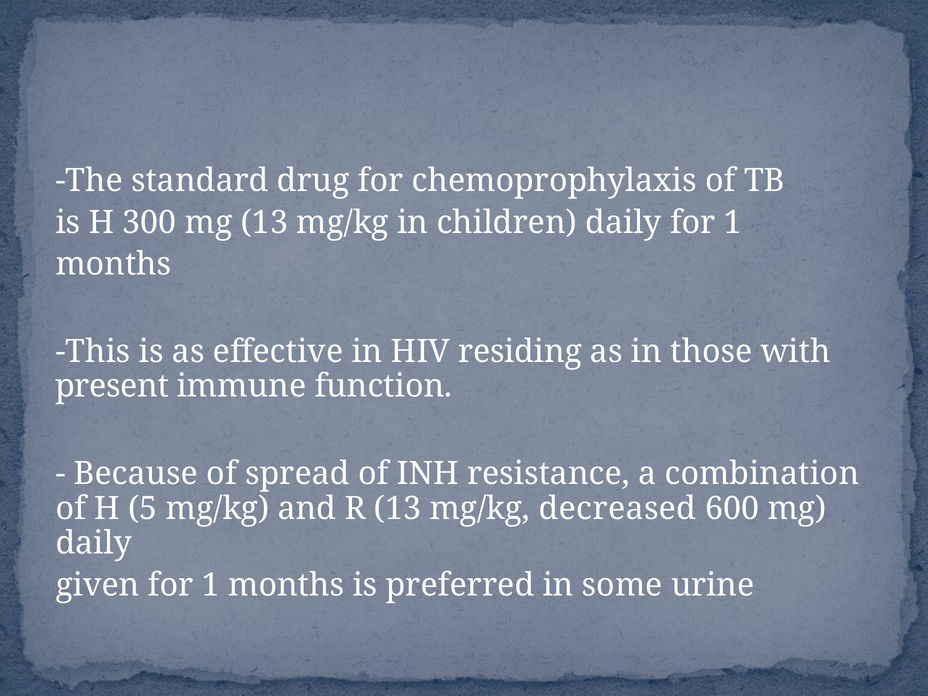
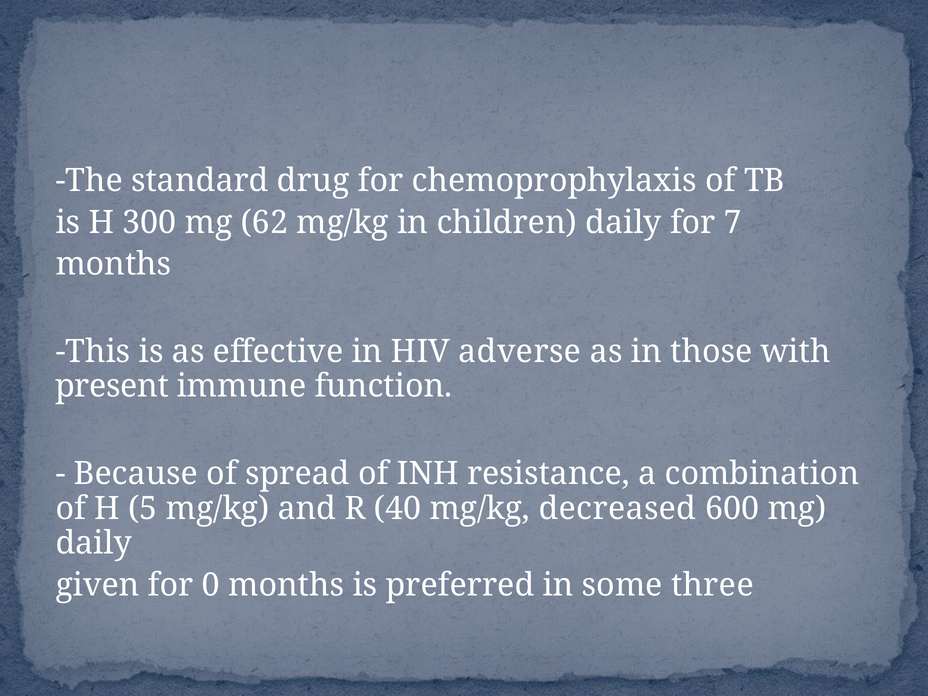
mg 13: 13 -> 62
daily for 1: 1 -> 7
residing: residing -> adverse
R 13: 13 -> 40
given for 1: 1 -> 0
urine: urine -> three
